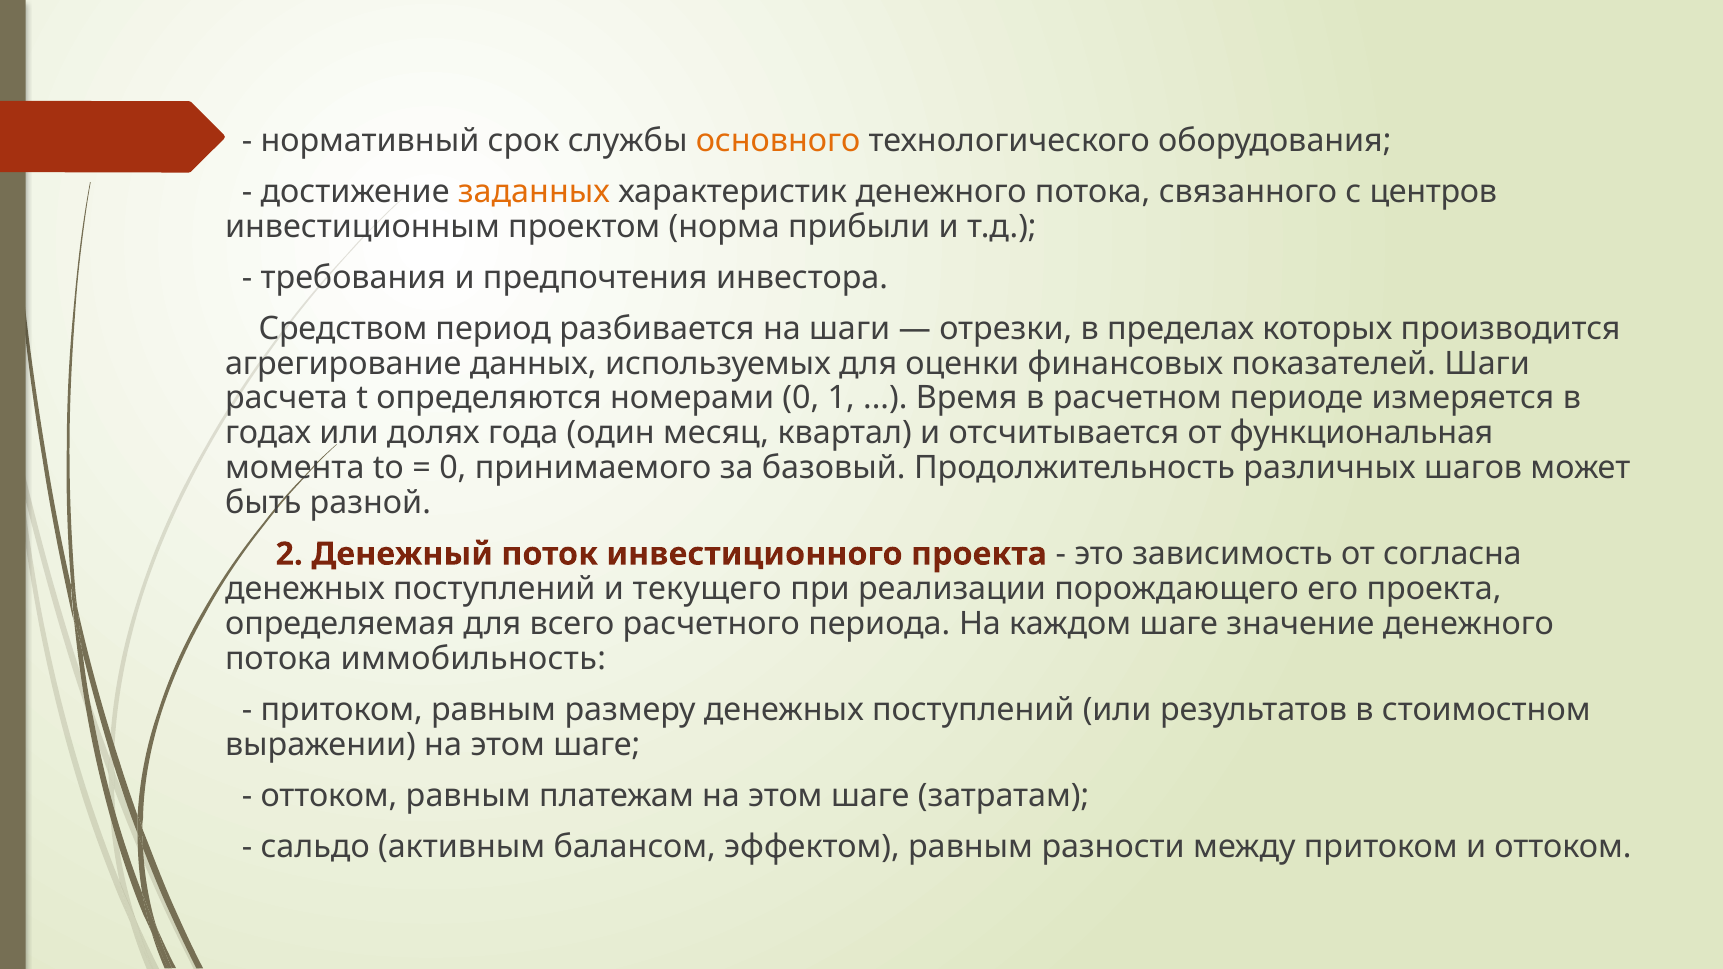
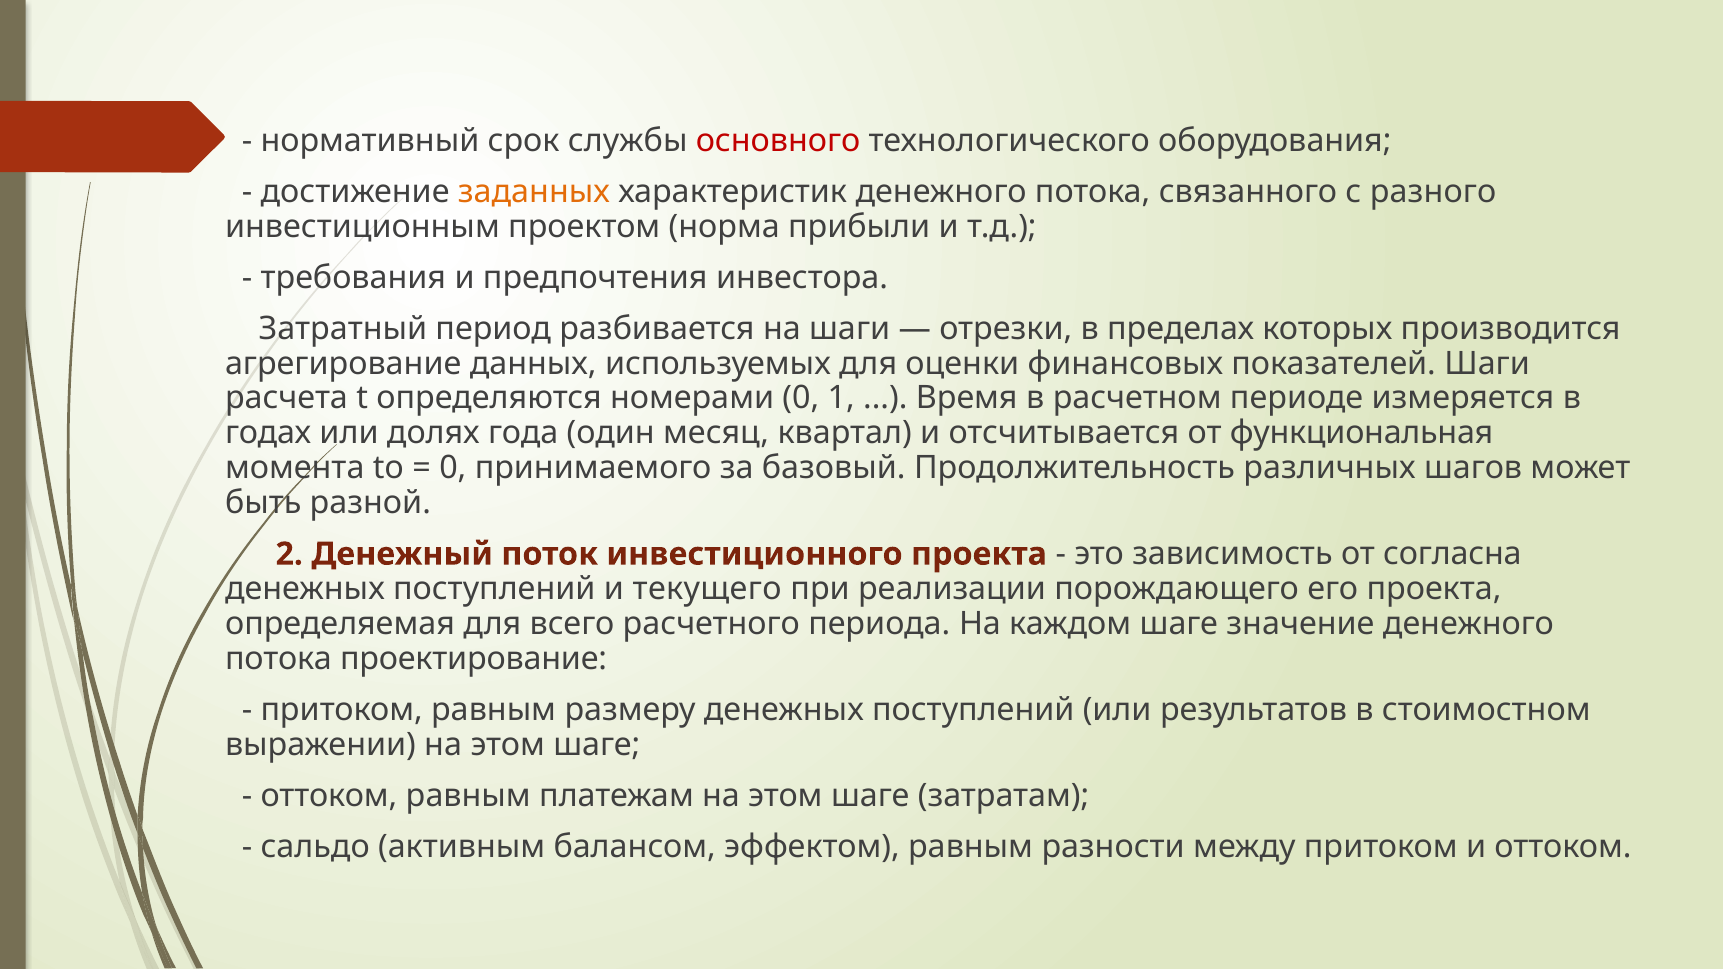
основного colour: orange -> red
центров: центров -> разного
Средством: Средством -> Затратный
иммобильность: иммобильность -> проектирование
